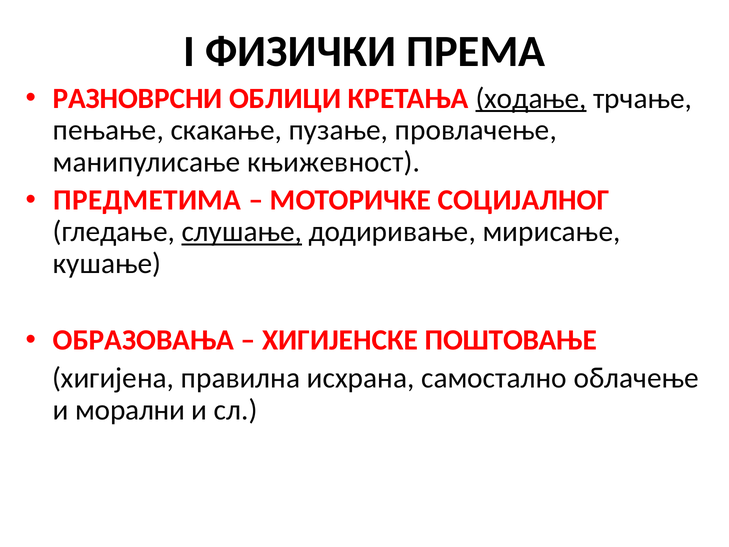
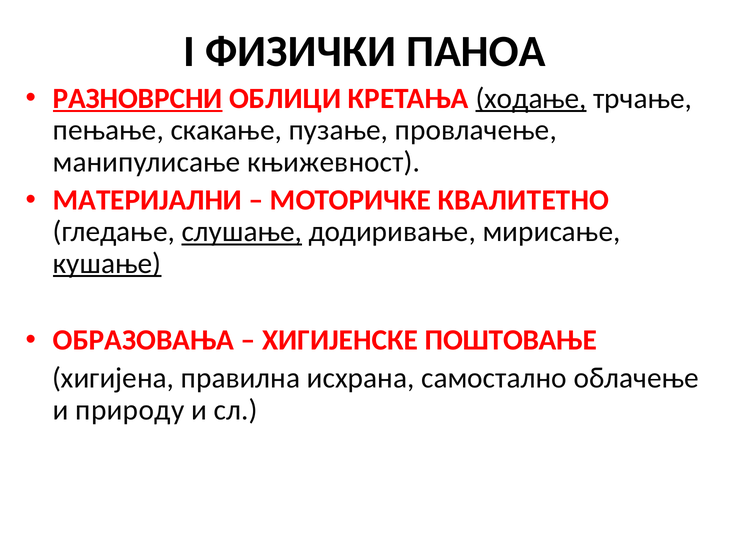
ПРЕМА: ПРЕМА -> ПАНОА
РАЗНОВРСНИ underline: none -> present
ПРЕДМЕТИМА: ПРЕДМЕТИМА -> МАТЕРИЈАЛНИ
СОЦИЈАЛНОГ: СОЦИЈАЛНОГ -> КВАЛИТЕТНО
кушање underline: none -> present
морални: морални -> природу
